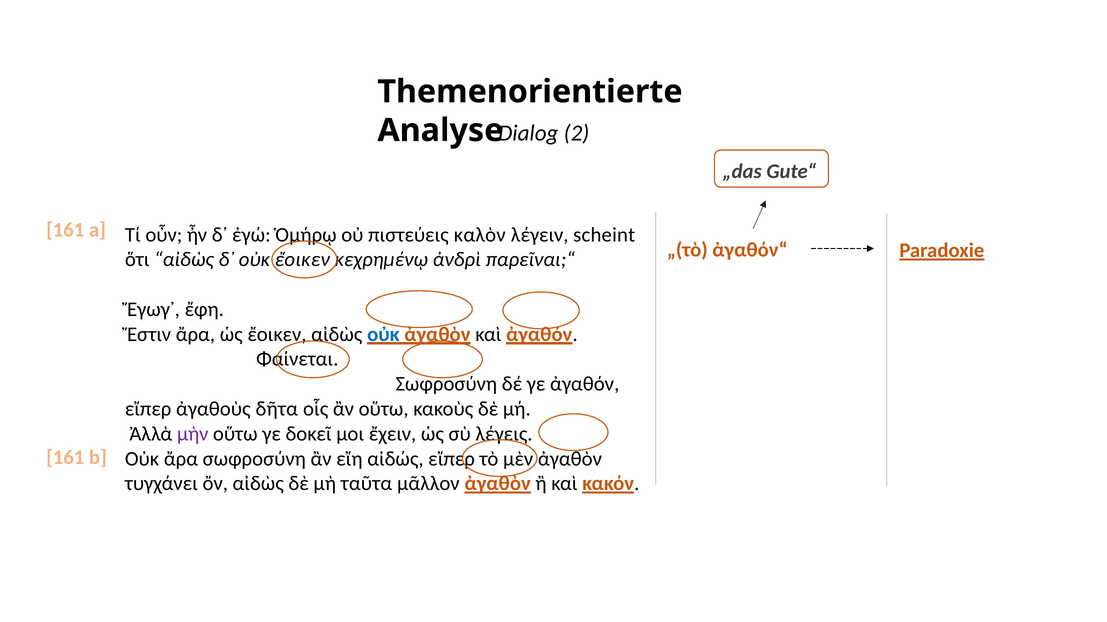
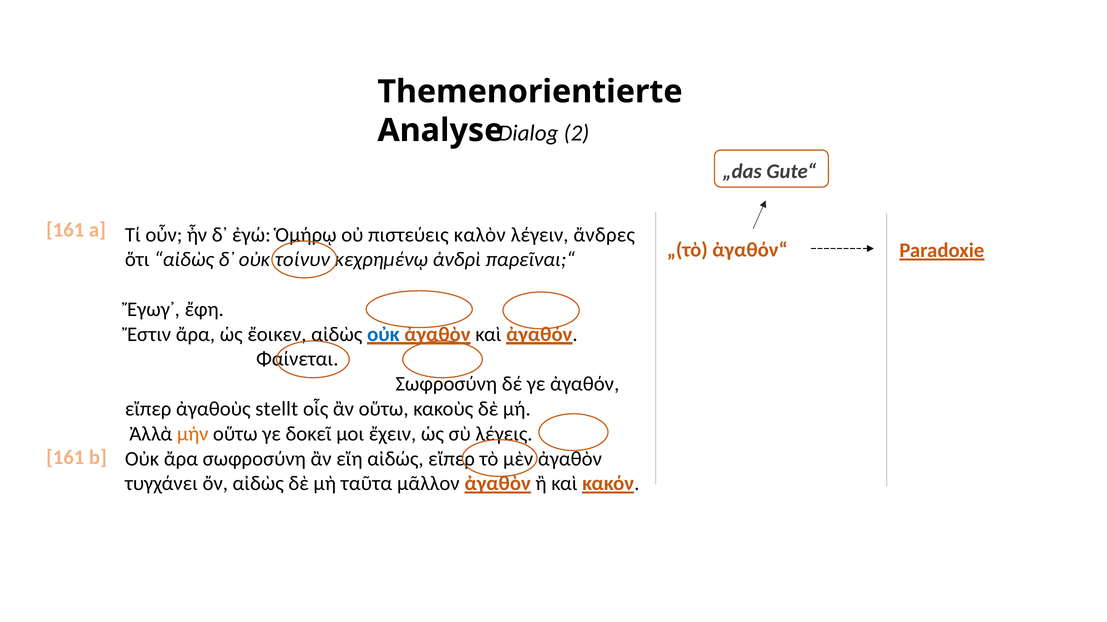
scheint: scheint -> ἄνδρες
οὐκ ἔοικεν: ἔοικεν -> τοίνυν
δῆτα: δῆτα -> stellt
μὴν colour: purple -> orange
